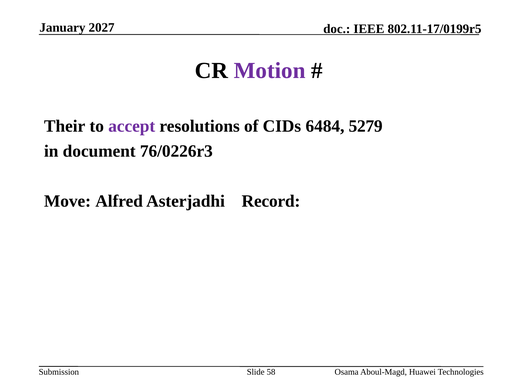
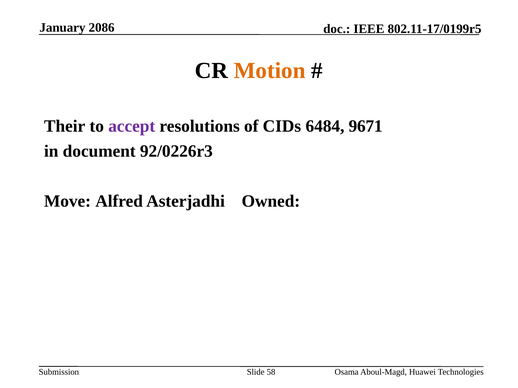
2027: 2027 -> 2086
Motion colour: purple -> orange
5279: 5279 -> 9671
76/0226r3: 76/0226r3 -> 92/0226r3
Record: Record -> Owned
